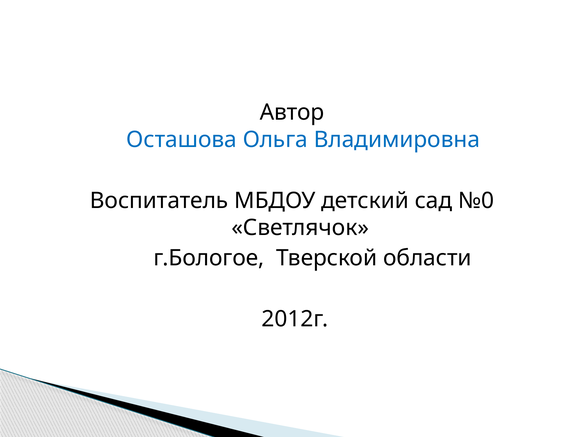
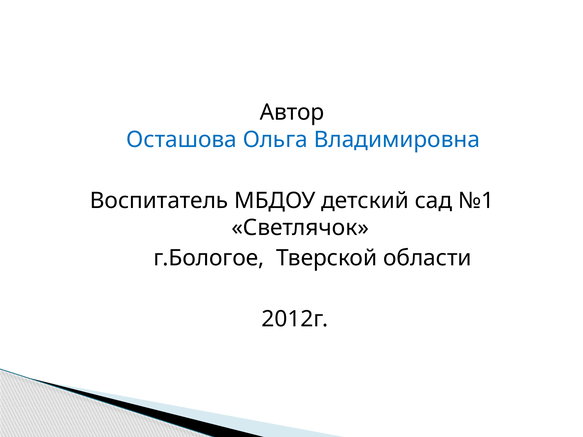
№0: №0 -> №1
